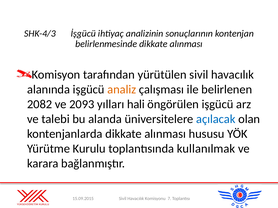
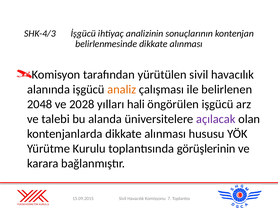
2082: 2082 -> 2048
2093: 2093 -> 2028
açılacak colour: blue -> purple
kullanılmak: kullanılmak -> görüşlerinin
